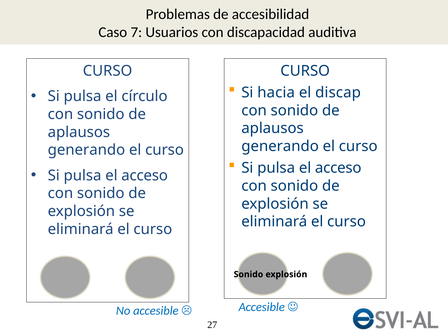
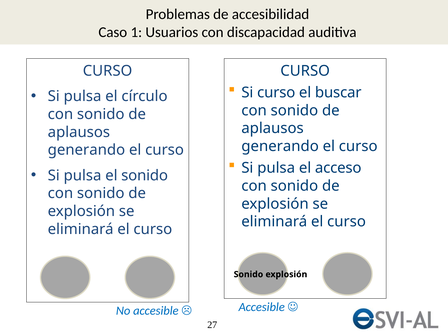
7: 7 -> 1
Si hacia: hacia -> curso
discap: discap -> buscar
acceso at (145, 175): acceso -> sonido
